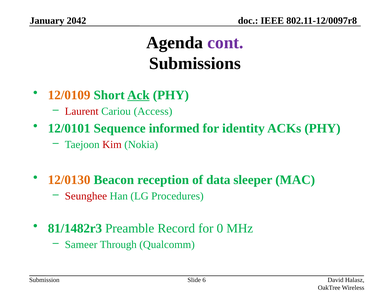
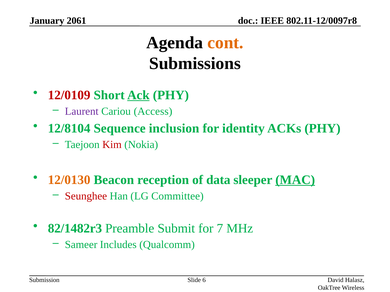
2042: 2042 -> 2061
cont colour: purple -> orange
12/0109 colour: orange -> red
Laurent colour: red -> purple
12/0101: 12/0101 -> 12/8104
informed: informed -> inclusion
MAC underline: none -> present
Procedures: Procedures -> Committee
81/1482r3: 81/1482r3 -> 82/1482r3
Record: Record -> Submit
0: 0 -> 7
Through: Through -> Includes
